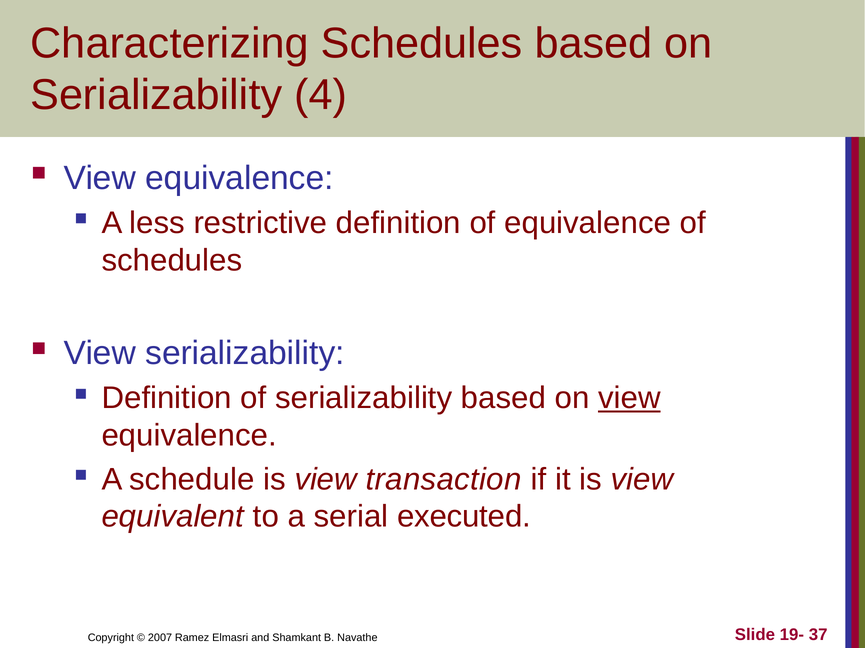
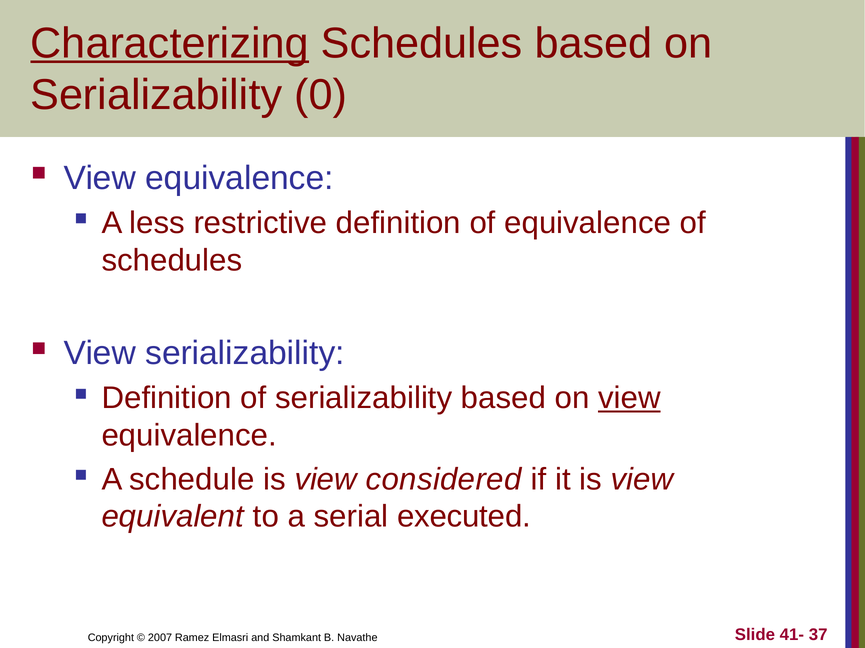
Characterizing underline: none -> present
4: 4 -> 0
transaction: transaction -> considered
19-: 19- -> 41-
